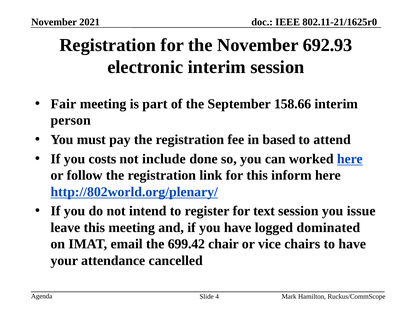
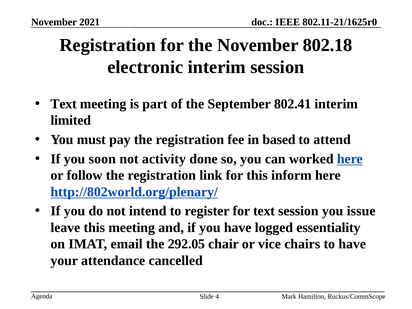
692.93: 692.93 -> 802.18
Fair at (63, 104): Fair -> Text
158.66: 158.66 -> 802.41
person: person -> limited
costs: costs -> soon
include: include -> activity
dominated: dominated -> essentiality
699.42: 699.42 -> 292.05
